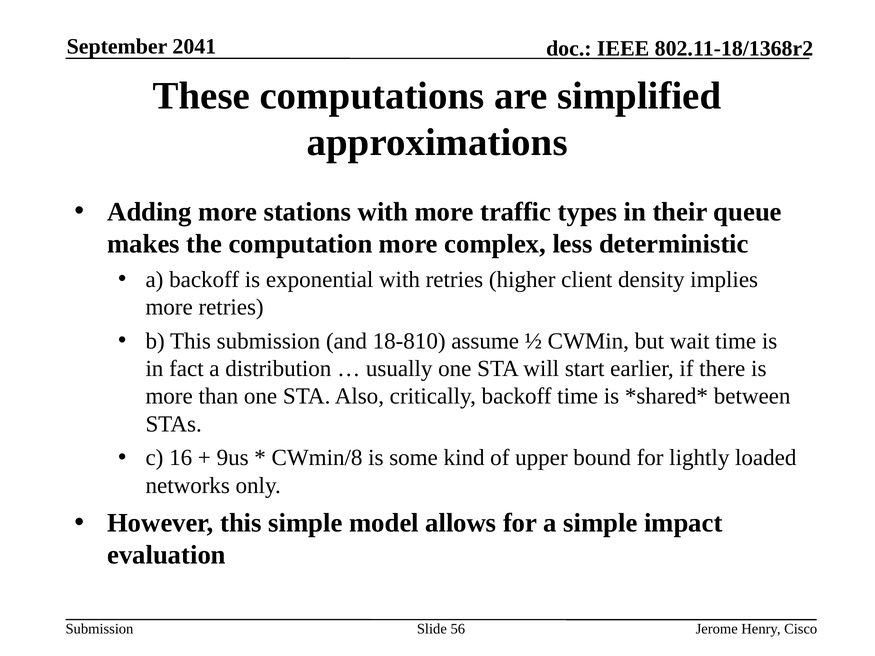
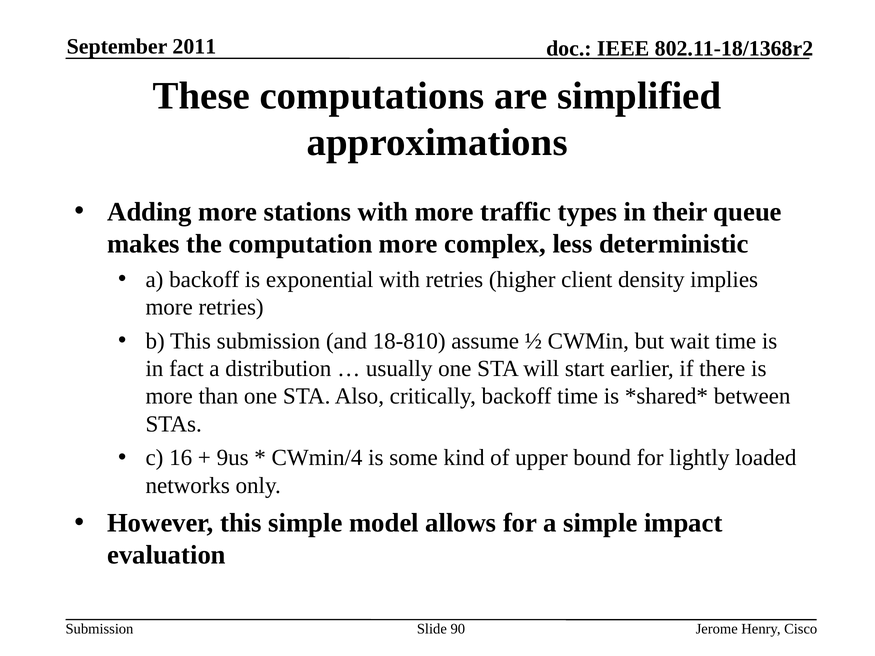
2041: 2041 -> 2011
CWmin/8: CWmin/8 -> CWmin/4
56: 56 -> 90
